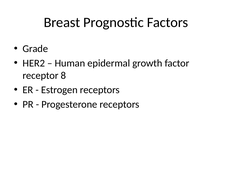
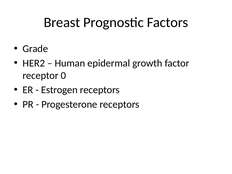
8: 8 -> 0
